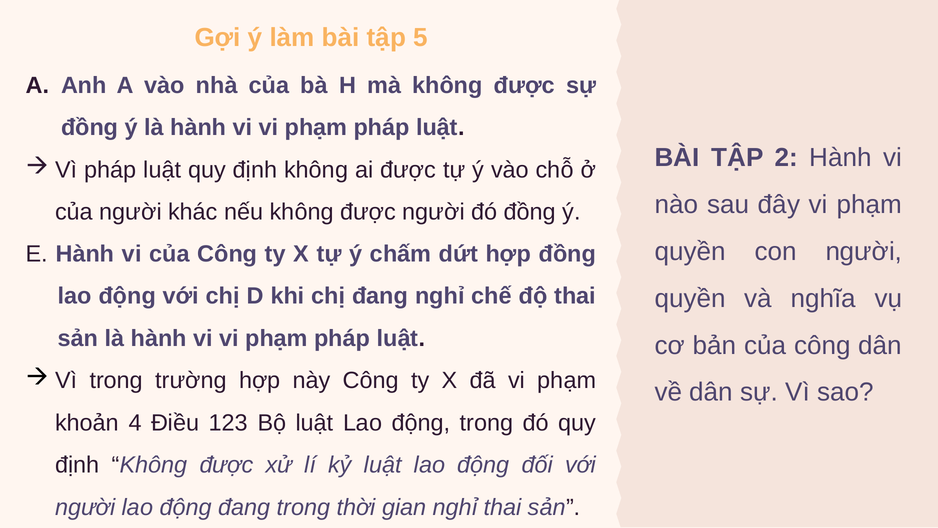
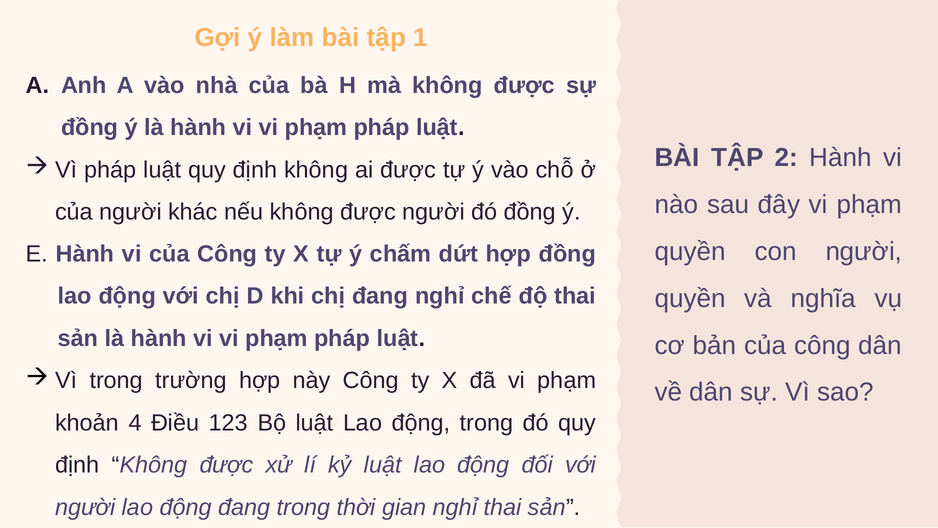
5: 5 -> 1
